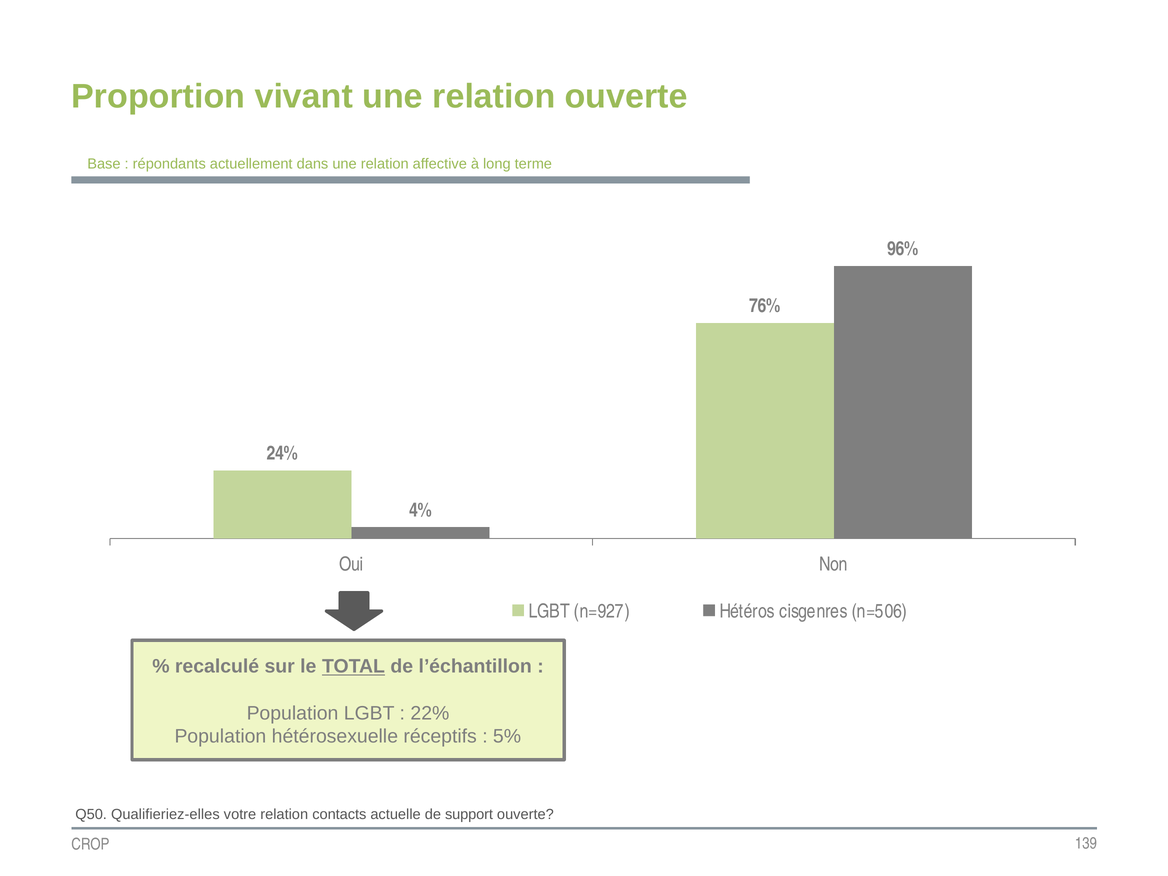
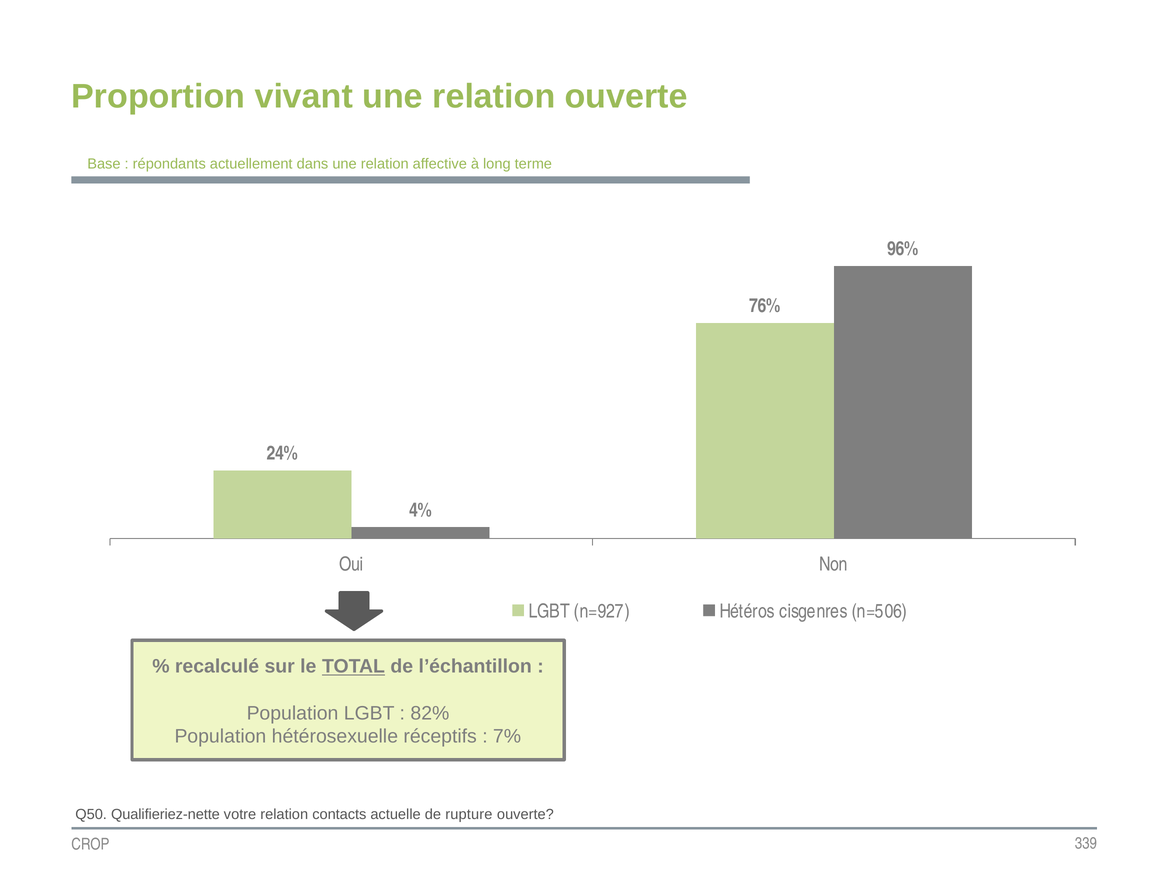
22%: 22% -> 82%
5%: 5% -> 7%
Qualifieriez-elles: Qualifieriez-elles -> Qualifieriez-nette
support: support -> rupture
139: 139 -> 339
